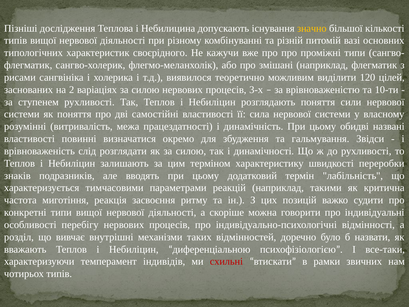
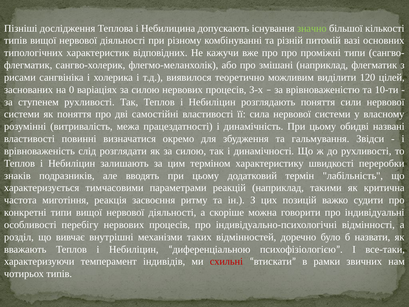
значно colour: yellow -> light green
своєрідного: своєрідного -> відповідних
2: 2 -> 0
